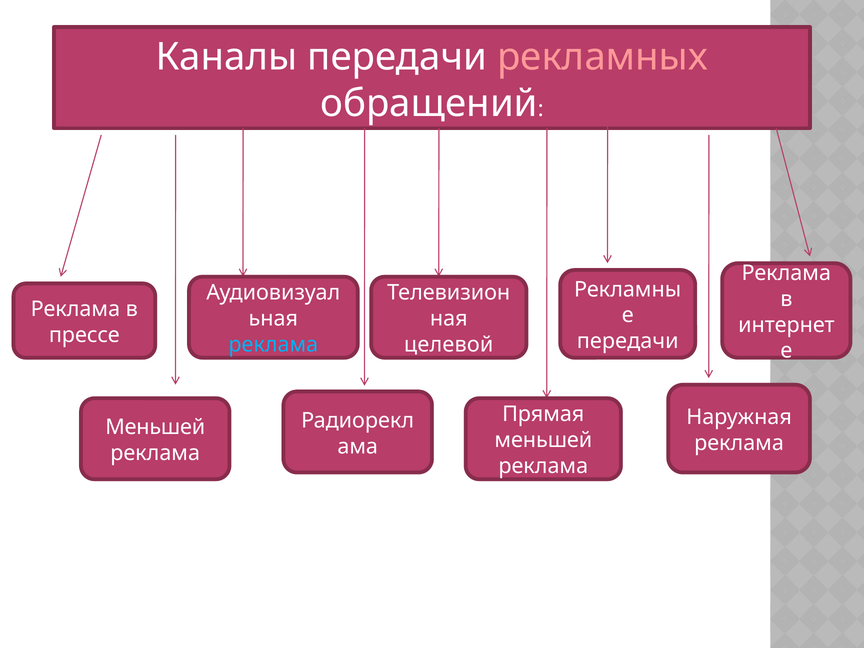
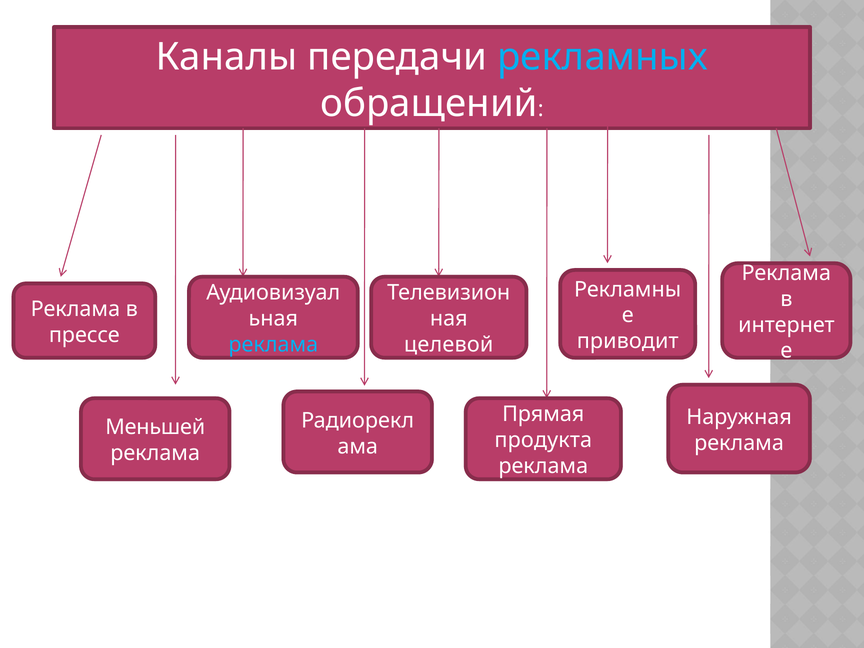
рекламных colour: pink -> light blue
передачи at (628, 341): передачи -> приводит
меньшей at (543, 440): меньшей -> продукта
